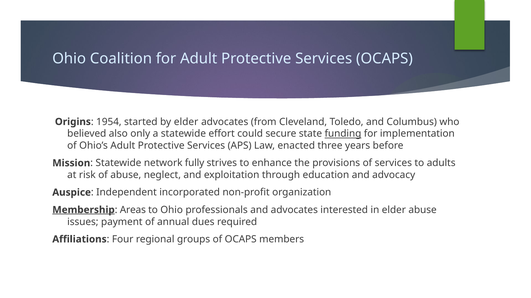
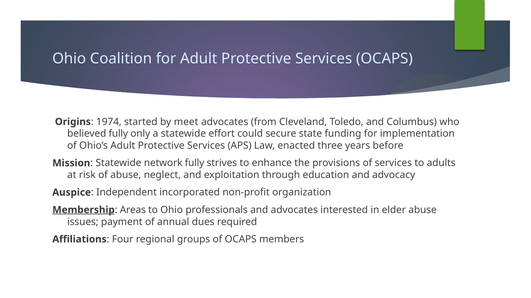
1954: 1954 -> 1974
by elder: elder -> meet
believed also: also -> fully
funding underline: present -> none
